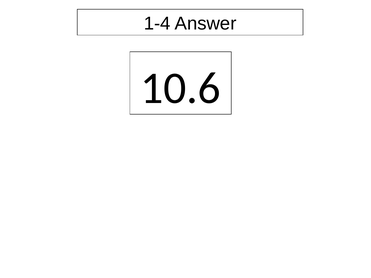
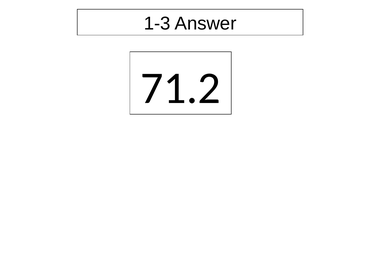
1-4: 1-4 -> 1-3
10.6: 10.6 -> 71.2
